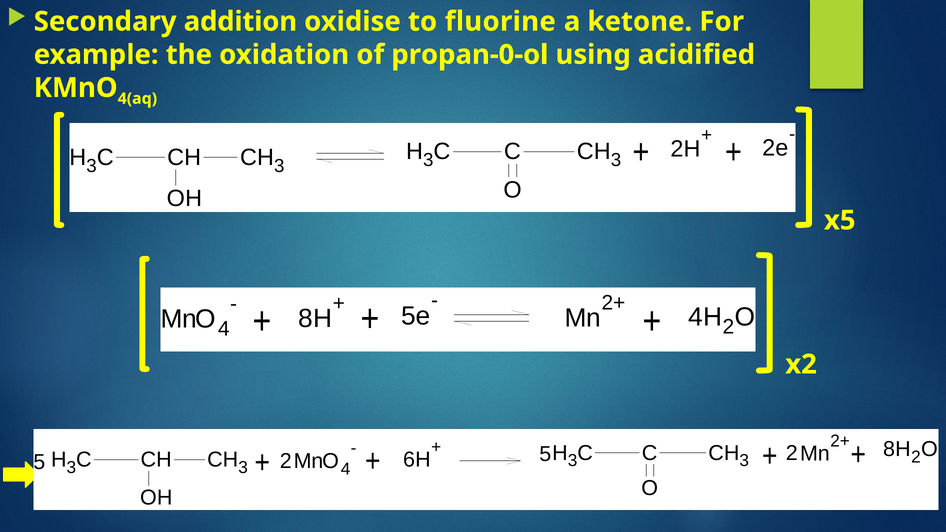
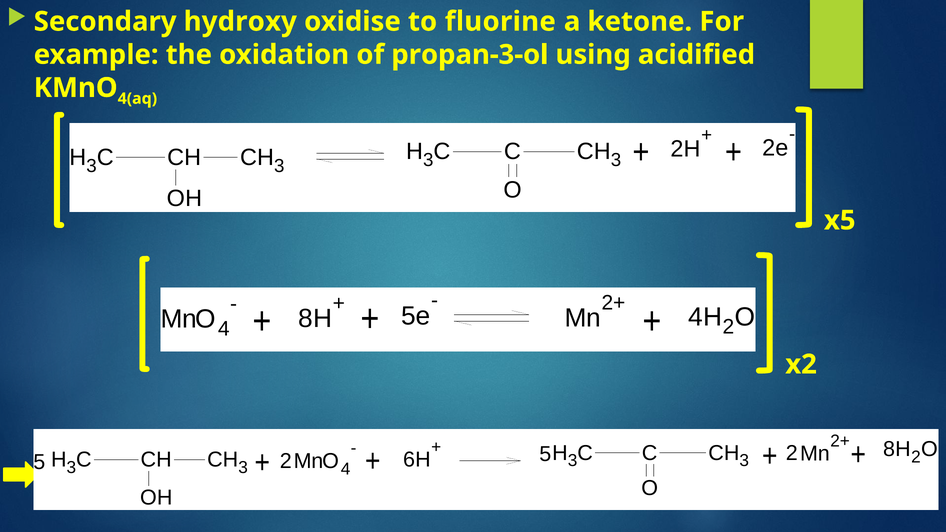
addition: addition -> hydroxy
propan-0-ol: propan-0-ol -> propan-3-ol
